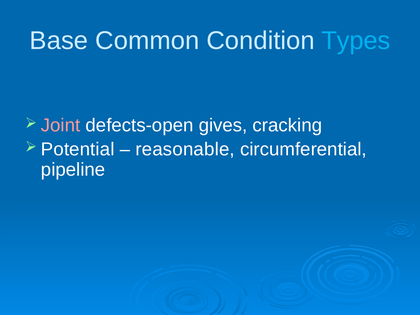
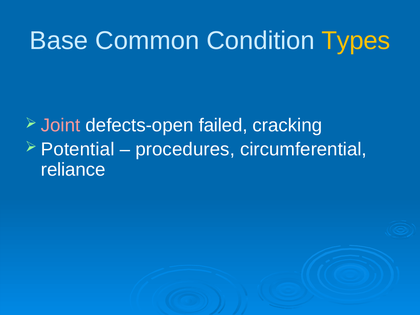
Types colour: light blue -> yellow
gives: gives -> failed
reasonable: reasonable -> procedures
pipeline: pipeline -> reliance
